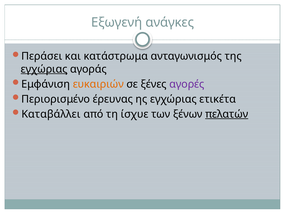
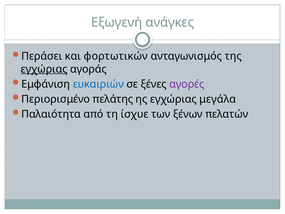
κατάστρωμα: κατάστρωμα -> φορτωτικών
ευκαιριών colour: orange -> blue
έρευνας: έρευνας -> πελάτης
ετικέτα: ετικέτα -> μεγάλα
Καταβάλλει: Καταβάλλει -> Παλαιότητα
πελατών underline: present -> none
